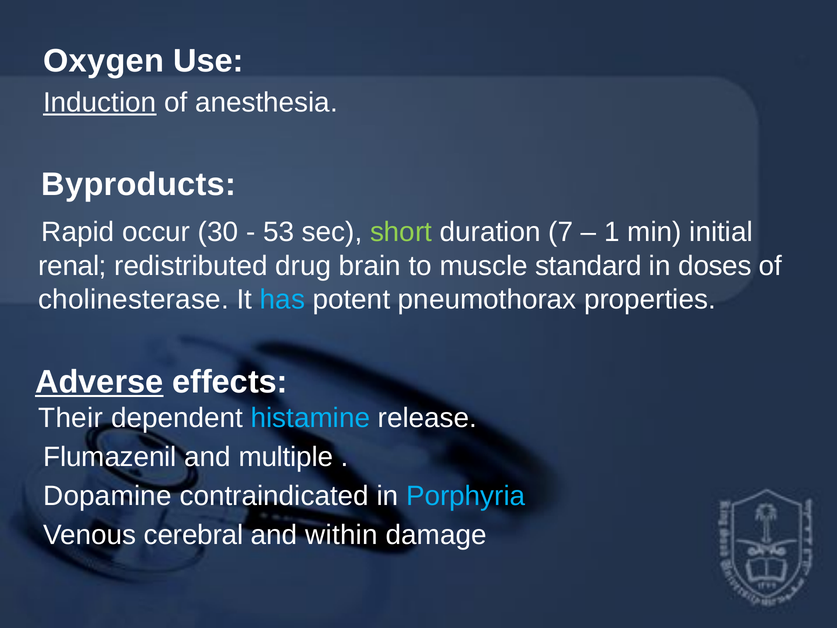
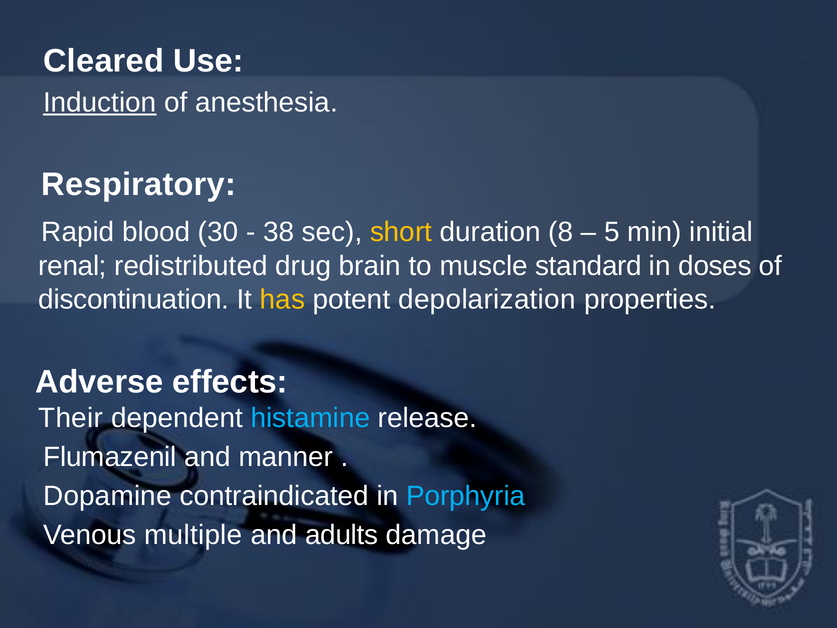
Oxygen: Oxygen -> Cleared
Byproducts: Byproducts -> Respiratory
occur: occur -> blood
53: 53 -> 38
short colour: light green -> yellow
7: 7 -> 8
1: 1 -> 5
cholinesterase: cholinesterase -> discontinuation
has colour: light blue -> yellow
pneumothorax: pneumothorax -> depolarization
Adverse underline: present -> none
multiple: multiple -> manner
cerebral: cerebral -> multiple
within: within -> adults
